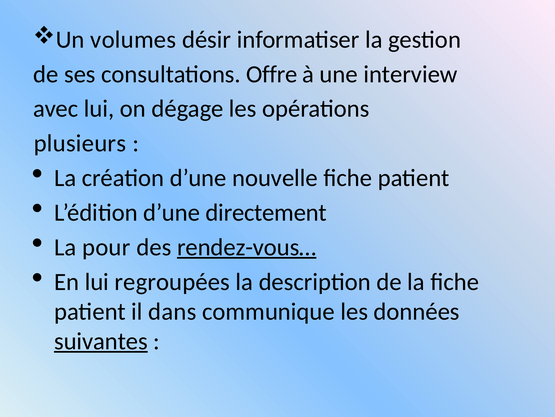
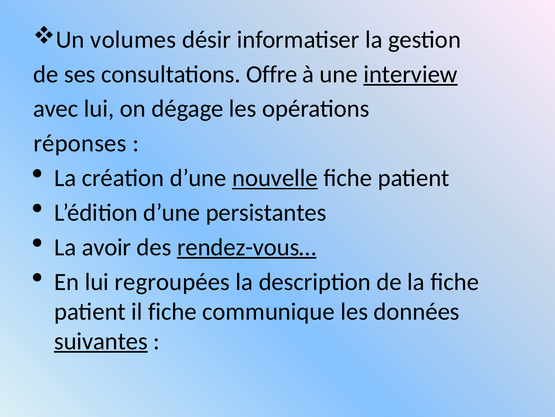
interview underline: none -> present
plusieurs: plusieurs -> réponses
nouvelle underline: none -> present
directement: directement -> persistantes
pour: pour -> avoir
il dans: dans -> fiche
